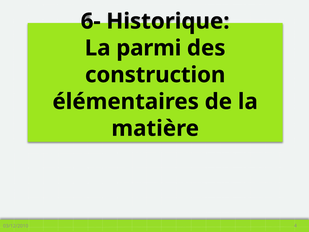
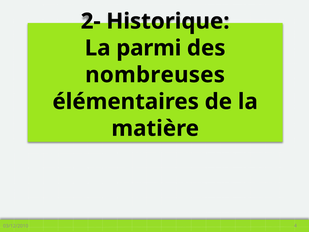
6-: 6- -> 2-
construction: construction -> nombreuses
